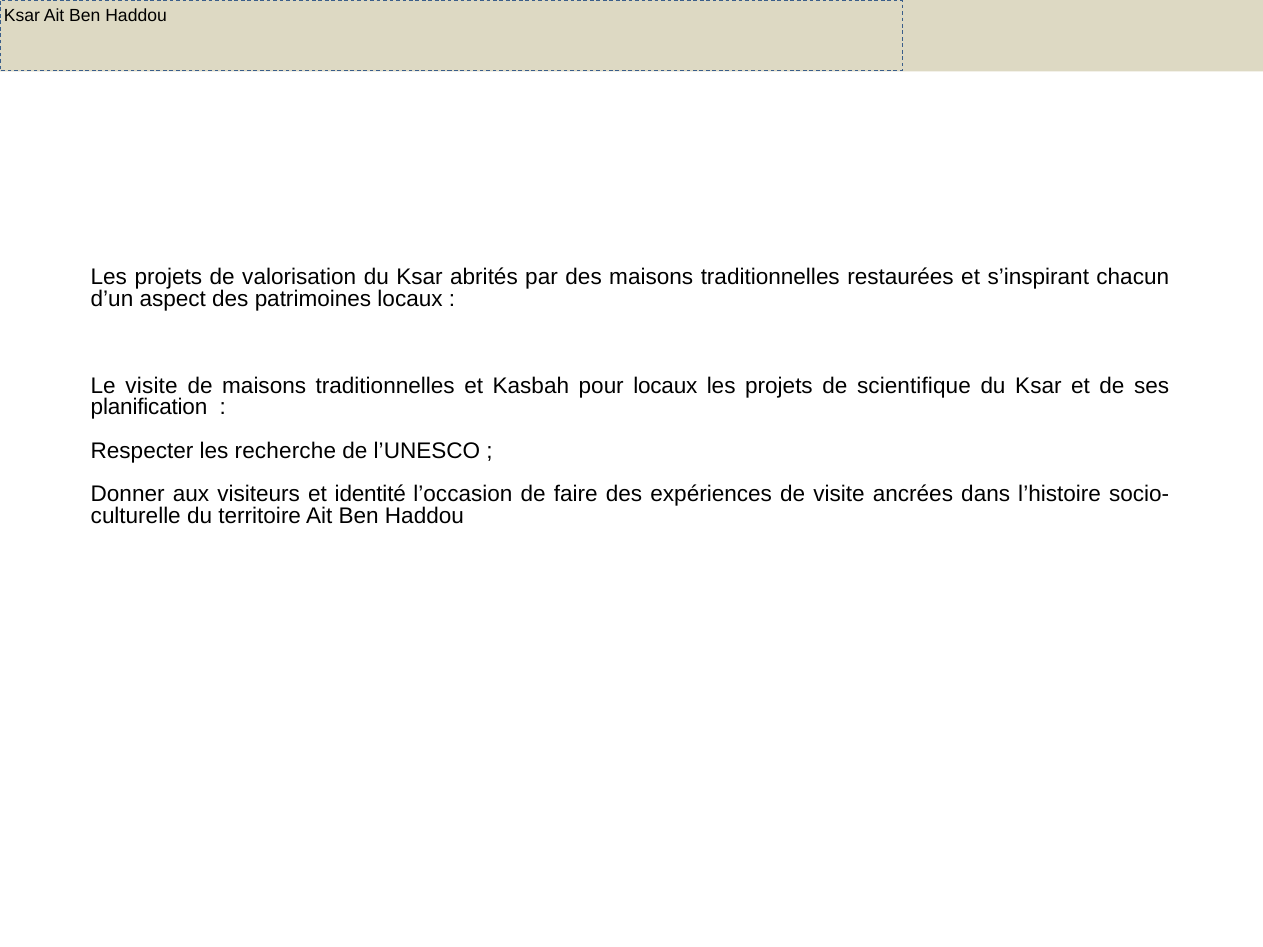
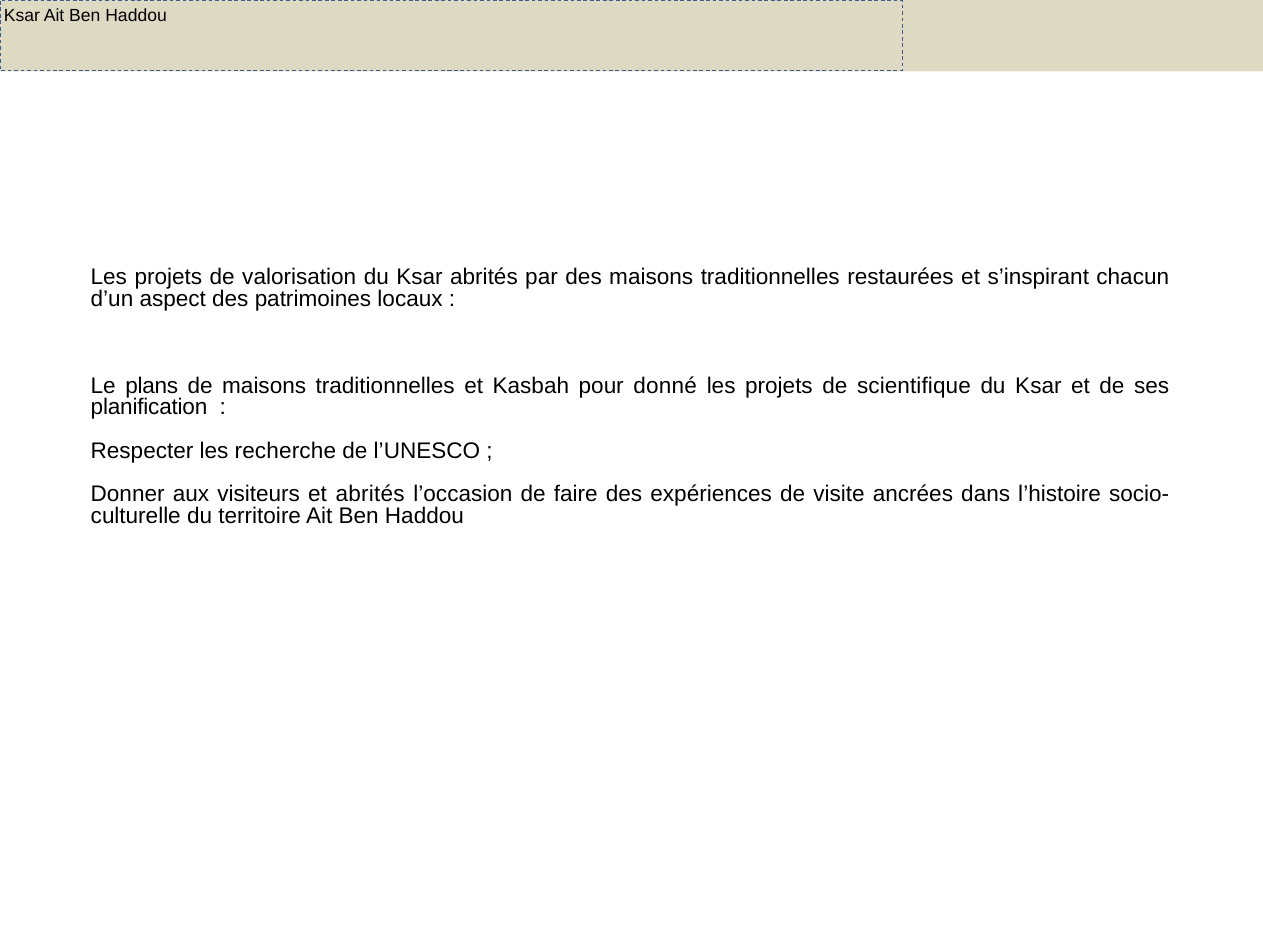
Le visite: visite -> plans
pour locaux: locaux -> donné
et identité: identité -> abrités
